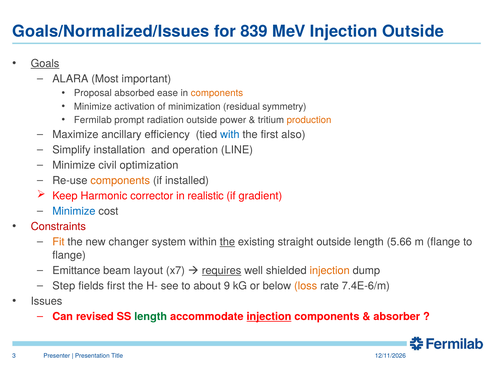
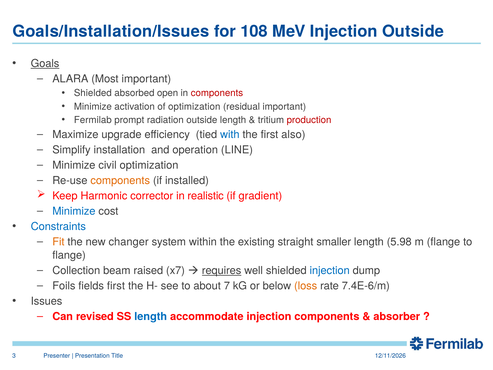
Goals/Normalized/Issues: Goals/Normalized/Issues -> Goals/Installation/Issues
839: 839 -> 108
Proposal at (93, 93): Proposal -> Shielded
ease: ease -> open
components at (217, 93) colour: orange -> red
of minimization: minimization -> optimization
residual symmetry: symmetry -> important
outside power: power -> length
production colour: orange -> red
ancillary: ancillary -> upgrade
Constraints colour: red -> blue
the at (227, 242) underline: present -> none
straight outside: outside -> smaller
5.66: 5.66 -> 5.98
Emittance: Emittance -> Collection
layout: layout -> raised
injection at (330, 270) colour: orange -> blue
Step: Step -> Foils
9: 9 -> 7
length at (151, 316) colour: green -> blue
injection at (269, 316) underline: present -> none
